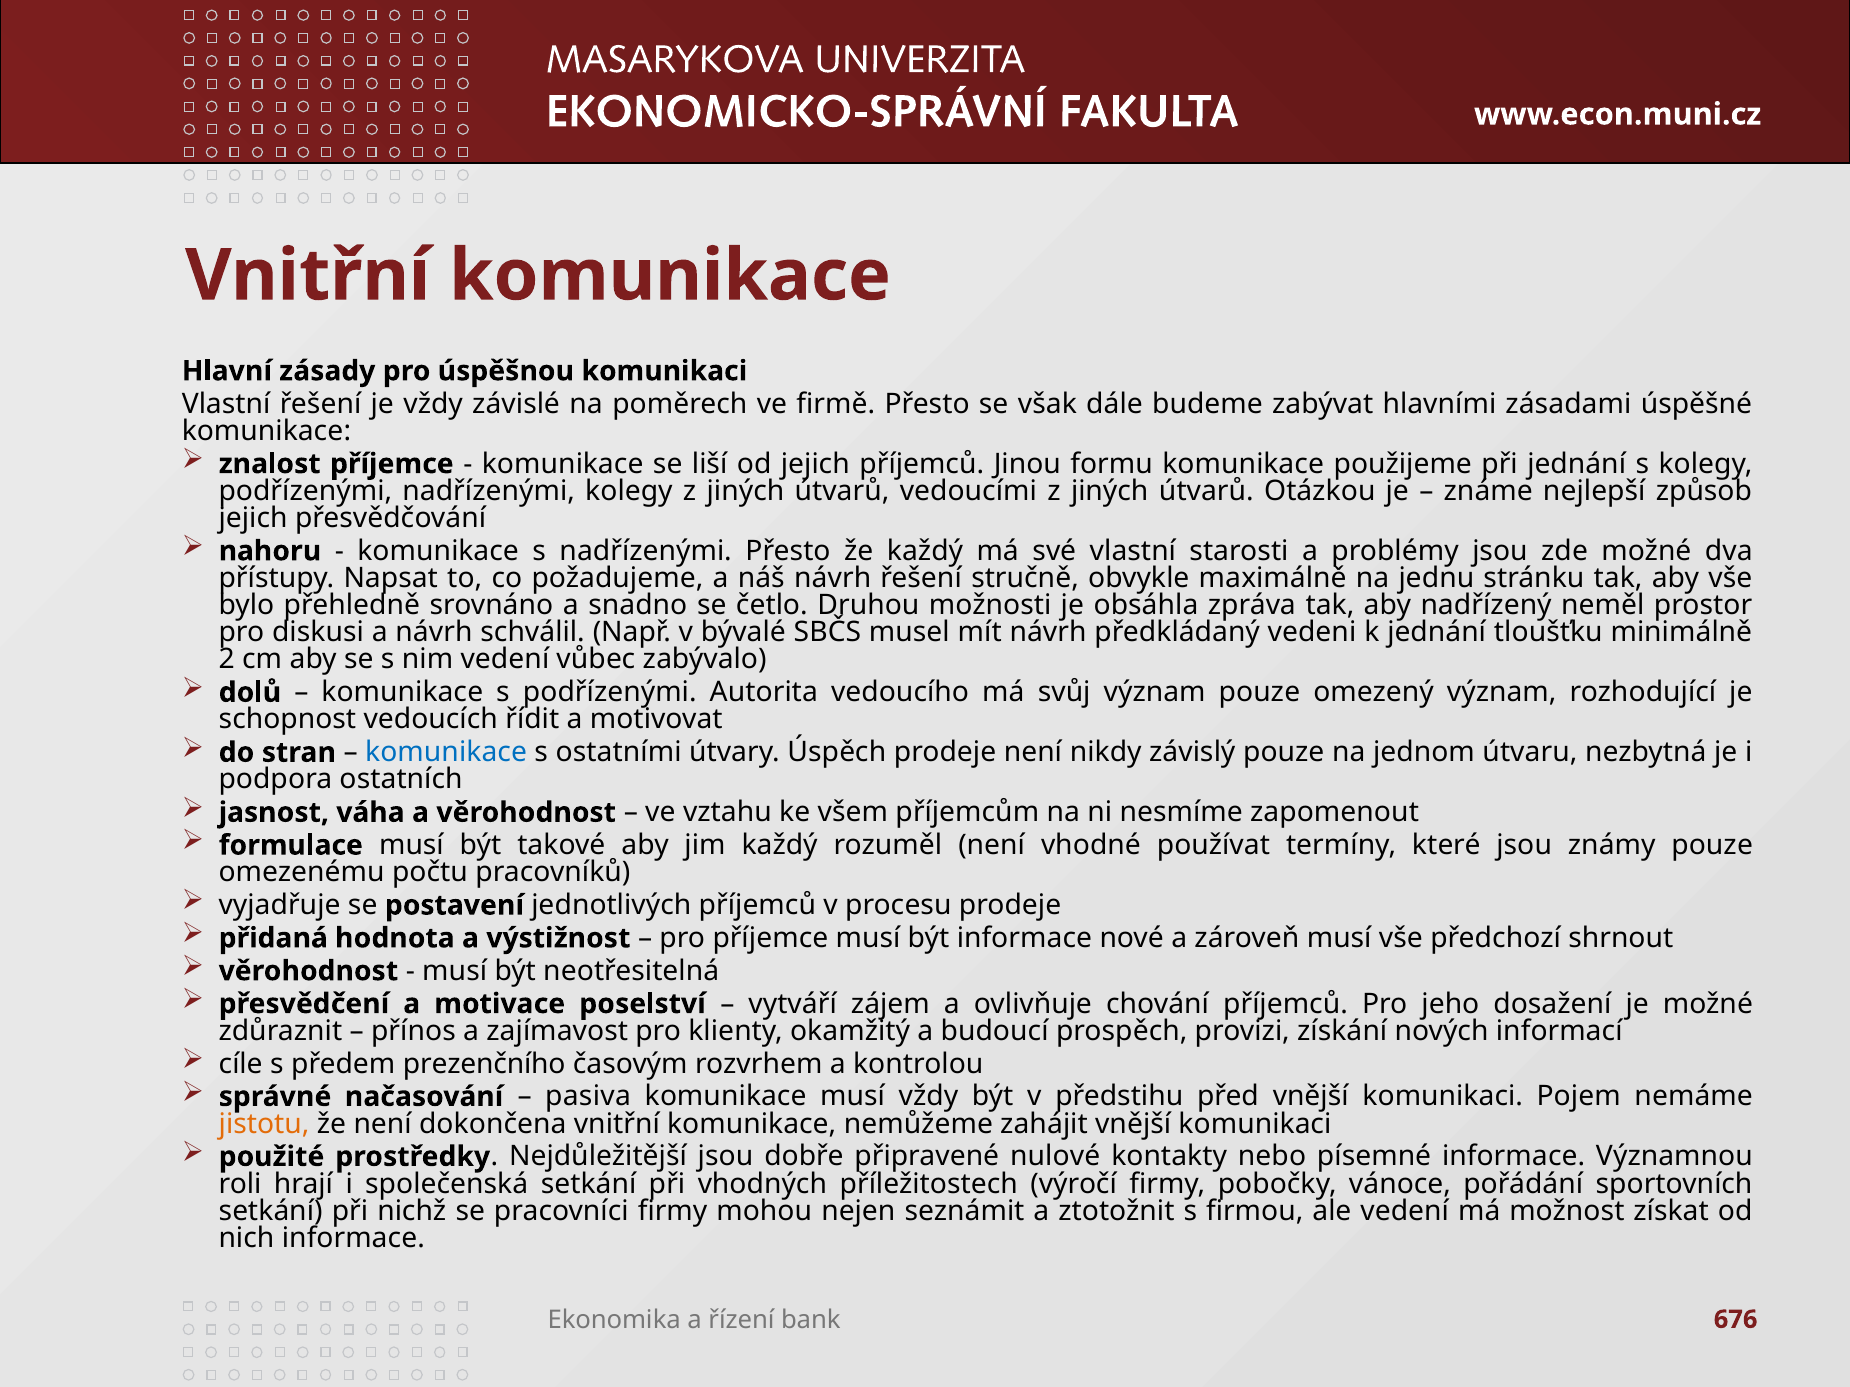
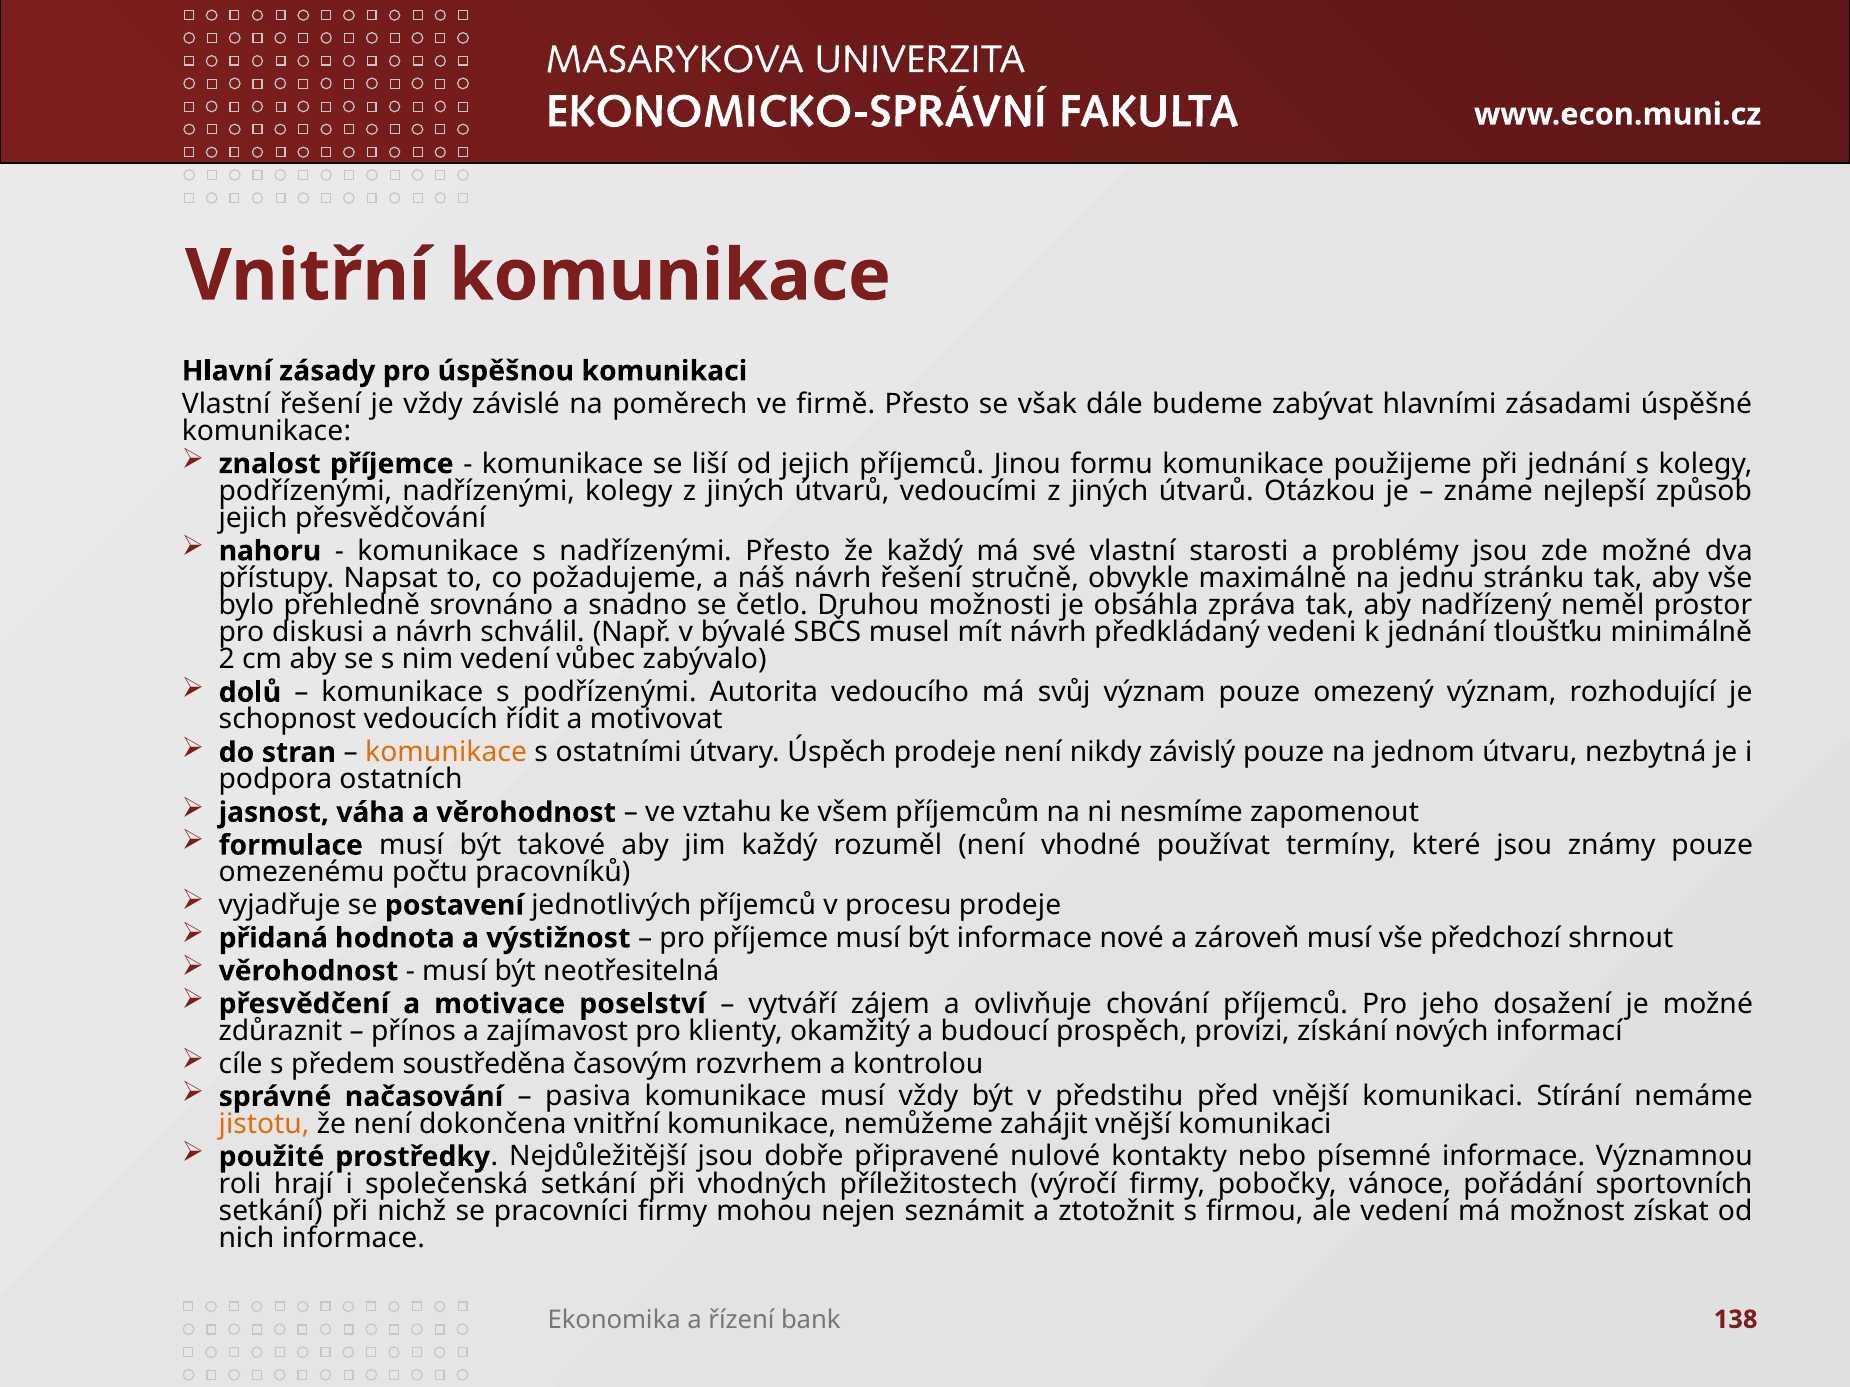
komunikace at (446, 753) colour: blue -> orange
prezenčního: prezenčního -> soustředěna
Pojem: Pojem -> Stírání
676: 676 -> 138
